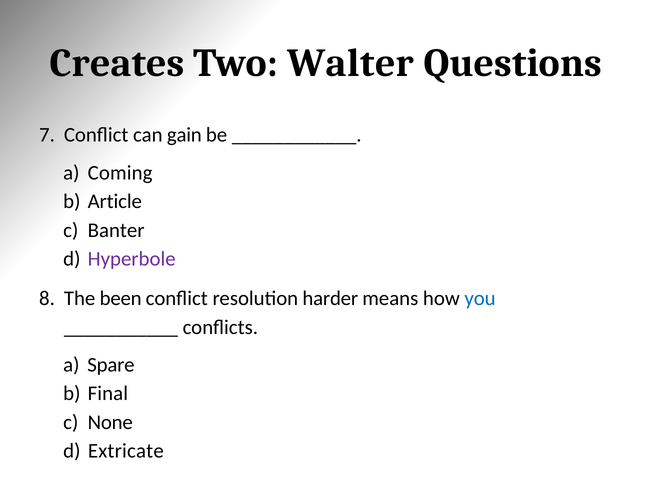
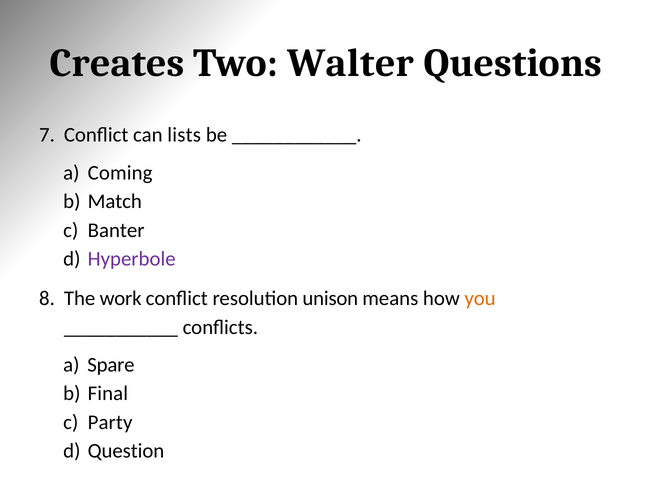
gain: gain -> lists
Article: Article -> Match
been: been -> work
harder: harder -> unison
you colour: blue -> orange
None: None -> Party
Extricate: Extricate -> Question
